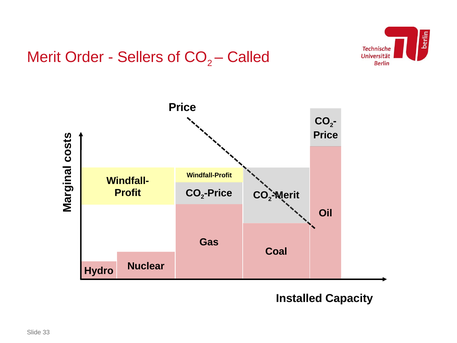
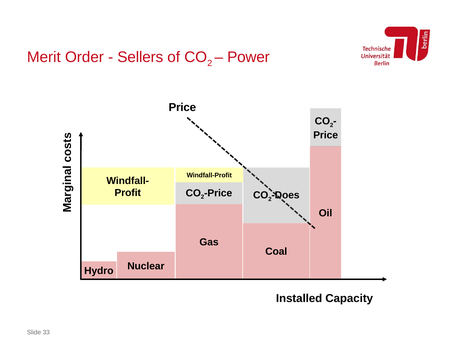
Called: Called -> Power
Merit at (285, 195): Merit -> Does
